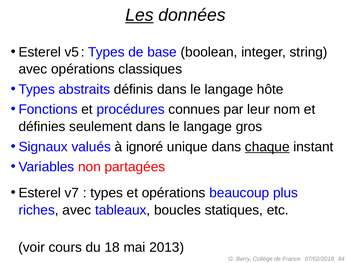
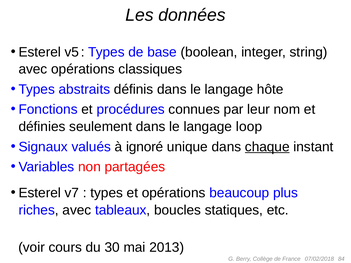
Les underline: present -> none
gros: gros -> loop
18: 18 -> 30
